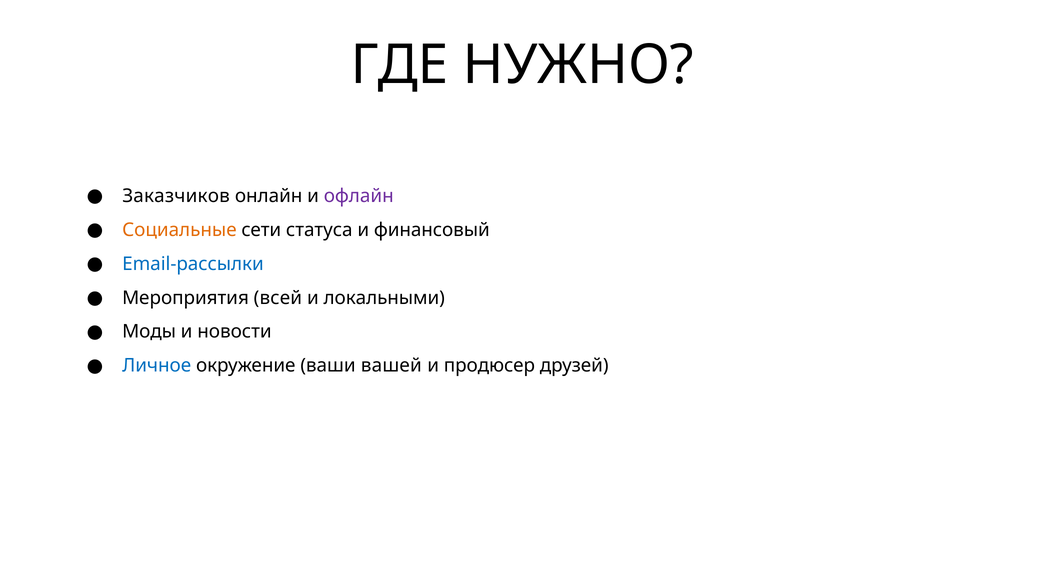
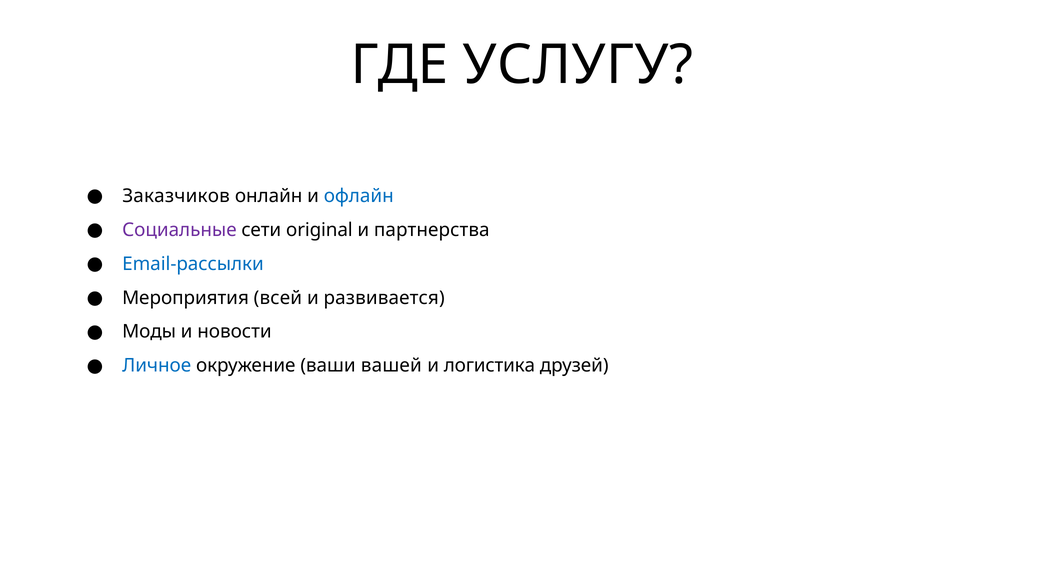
НУЖНО: НУЖНО -> УСЛУГУ
офлайн colour: purple -> blue
Социальные colour: orange -> purple
статуса: статуса -> original
финансовый: финансовый -> партнерства
локальными: локальными -> развивается
продюсер: продюсер -> логистика
